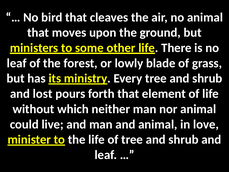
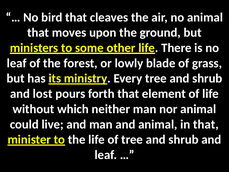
in love: love -> that
